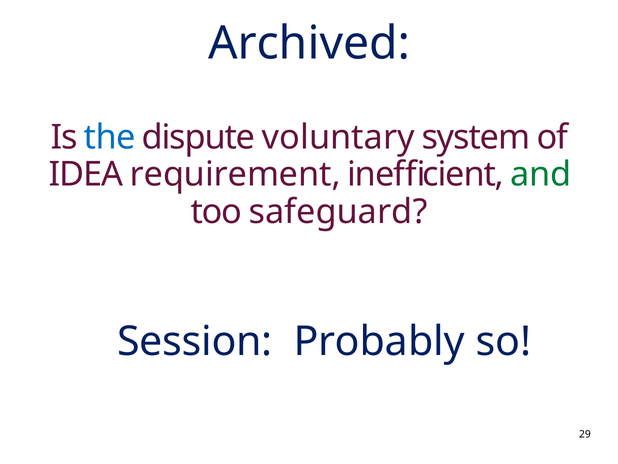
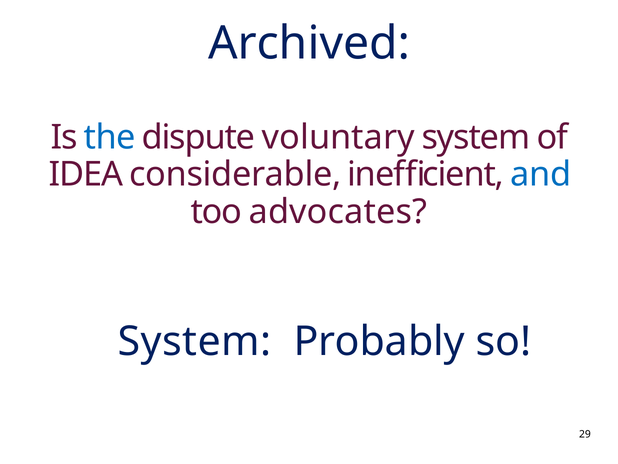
requirement: requirement -> considerable
and colour: green -> blue
safeguard: safeguard -> advocates
Session at (195, 341): Session -> System
